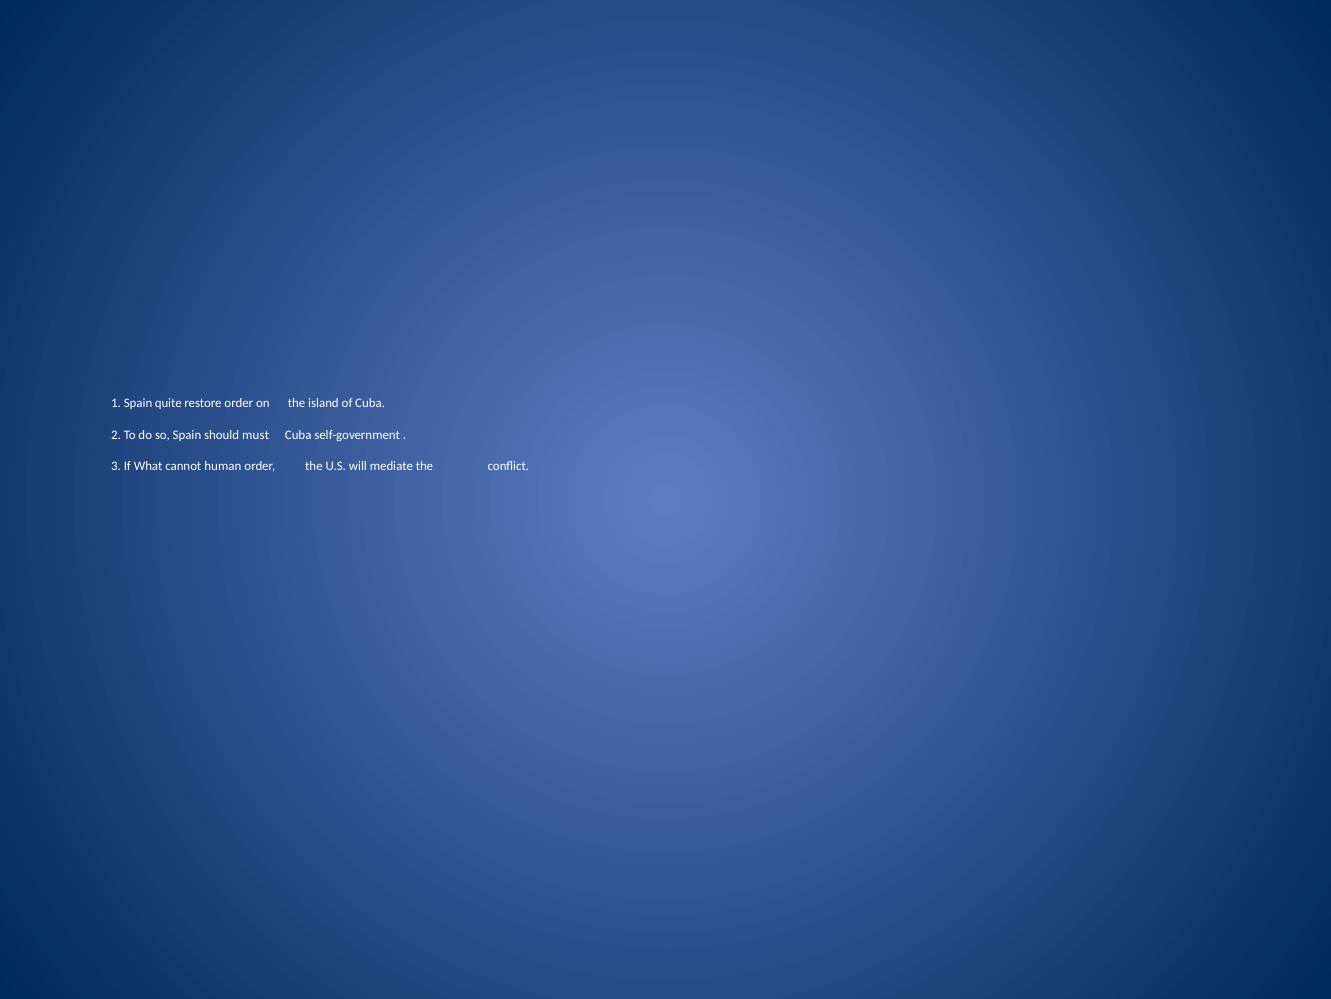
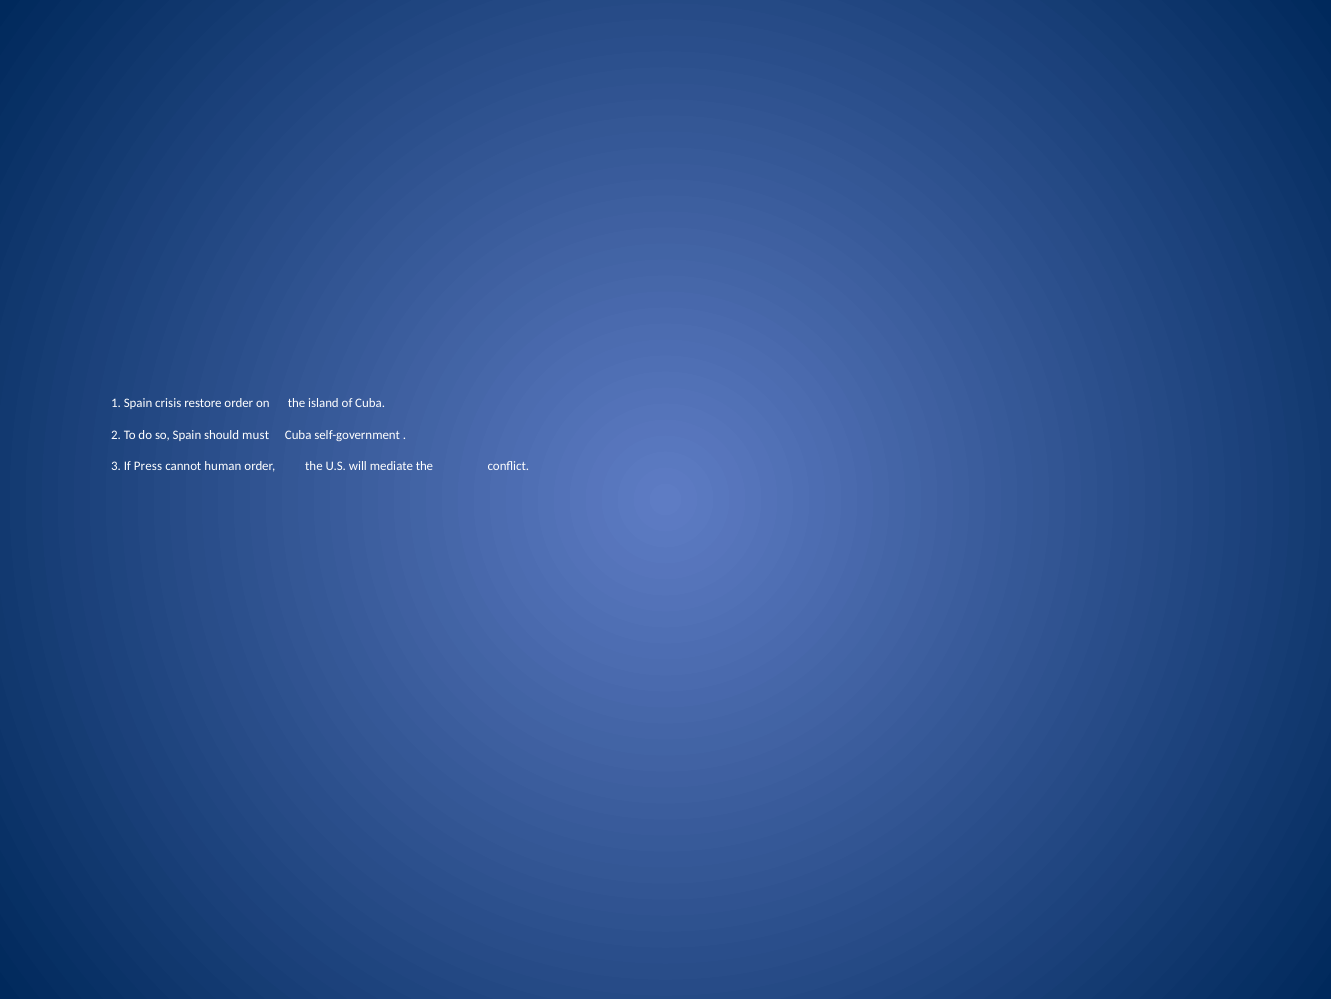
quite: quite -> crisis
What: What -> Press
